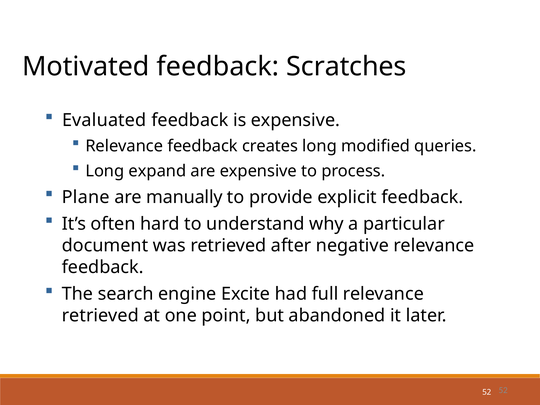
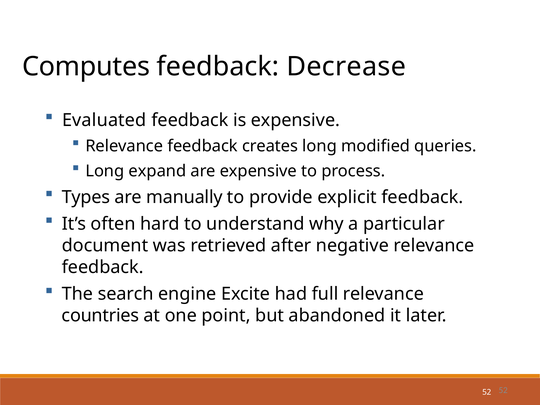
Motivated: Motivated -> Computes
Scratches: Scratches -> Decrease
Plane: Plane -> Types
retrieved at (100, 316): retrieved -> countries
